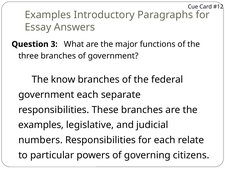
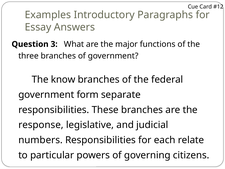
government each: each -> form
examples at (41, 125): examples -> response
